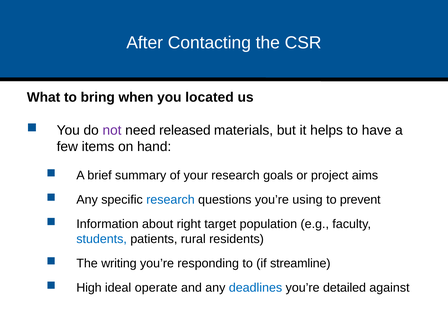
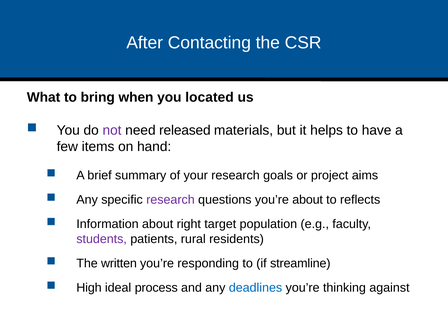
research at (170, 200) colour: blue -> purple
you’re using: using -> about
prevent: prevent -> reflects
students colour: blue -> purple
writing: writing -> written
operate: operate -> process
detailed: detailed -> thinking
